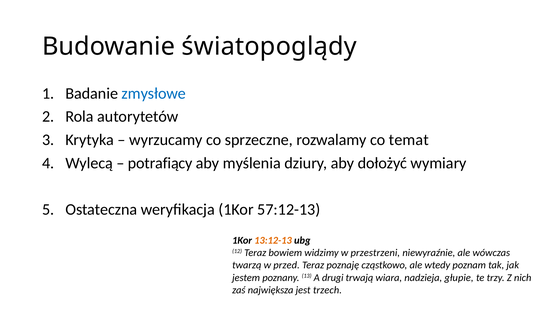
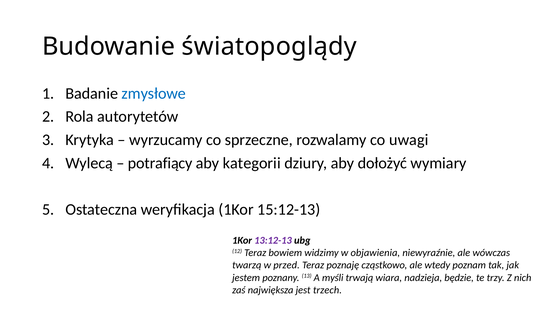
temat: temat -> uwagi
myślenia: myślenia -> kategorii
57:12-13: 57:12-13 -> 15:12-13
13:12-13 colour: orange -> purple
przestrzeni: przestrzeni -> objawienia
drugi: drugi -> myśli
głupie: głupie -> będzie
